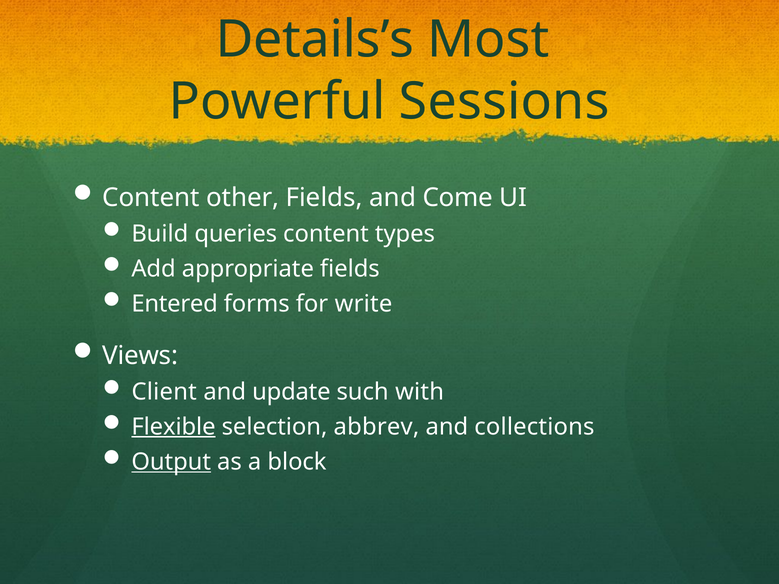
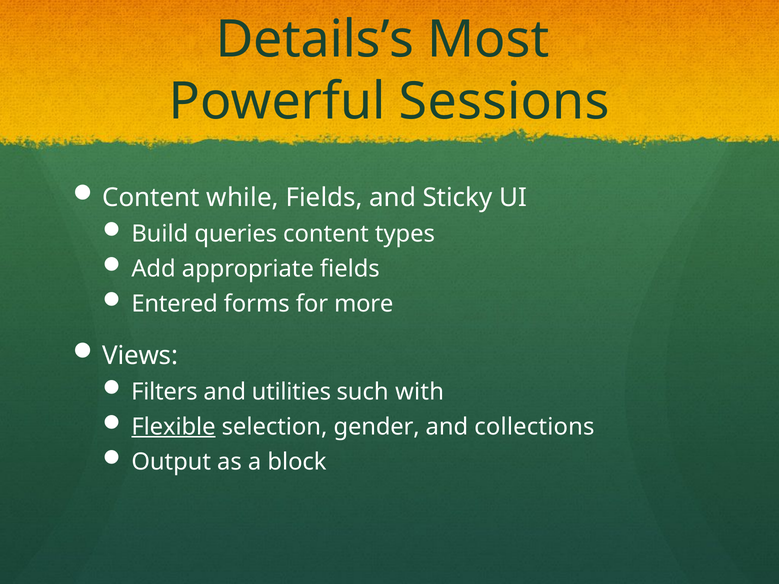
other: other -> while
Come: Come -> Sticky
write: write -> more
Client: Client -> Filters
update: update -> utilities
abbrev: abbrev -> gender
Output underline: present -> none
